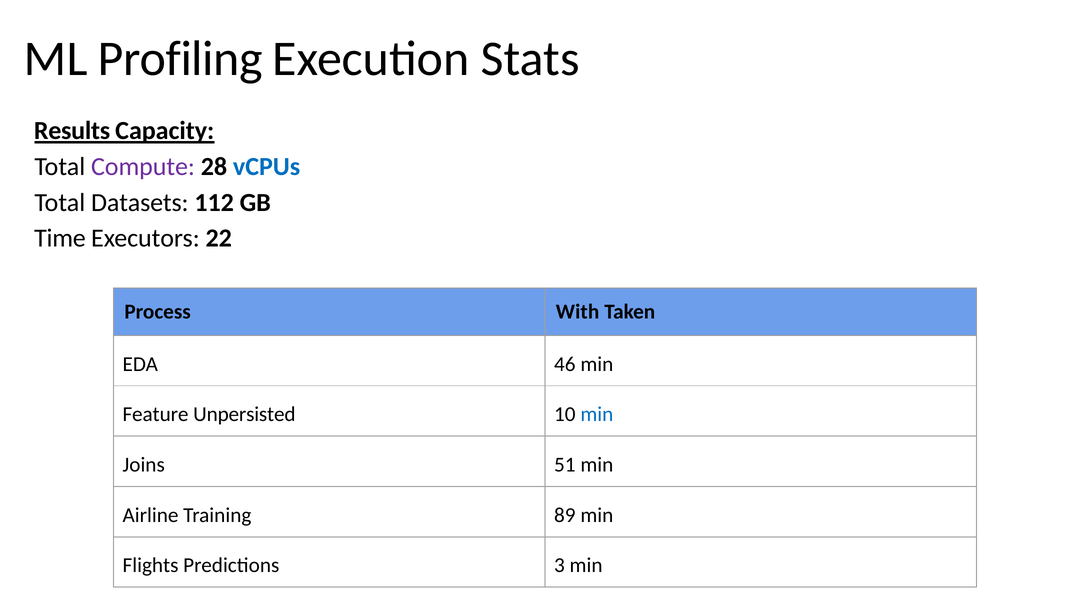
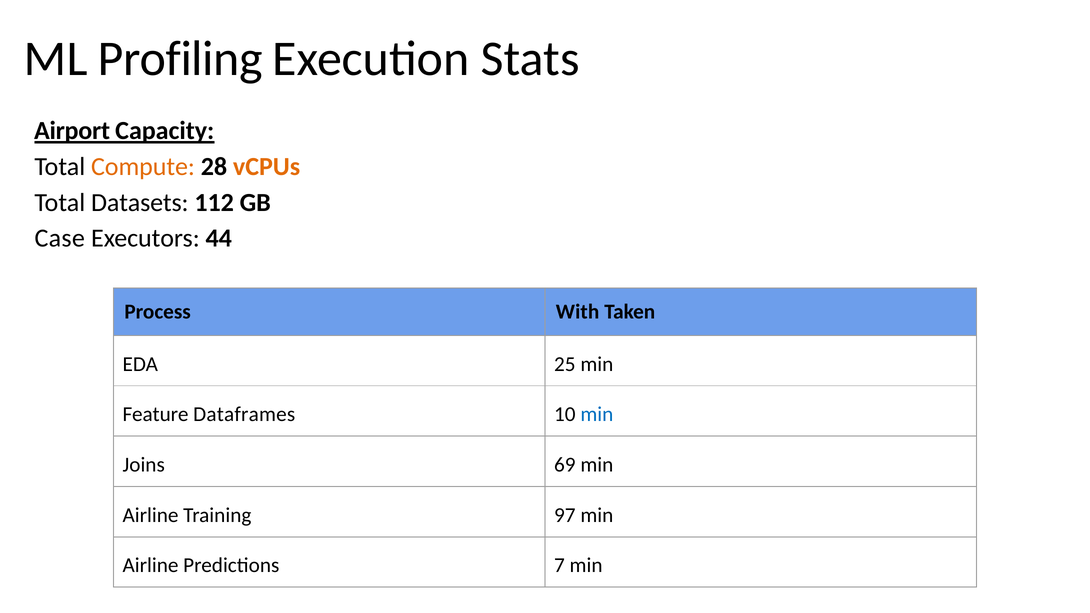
Results: Results -> Airport
Compute colour: purple -> orange
vCPUs colour: blue -> orange
Time: Time -> Case
22: 22 -> 44
46: 46 -> 25
Unpersisted: Unpersisted -> Dataframes
51: 51 -> 69
89: 89 -> 97
Flights at (151, 566): Flights -> Airline
3: 3 -> 7
